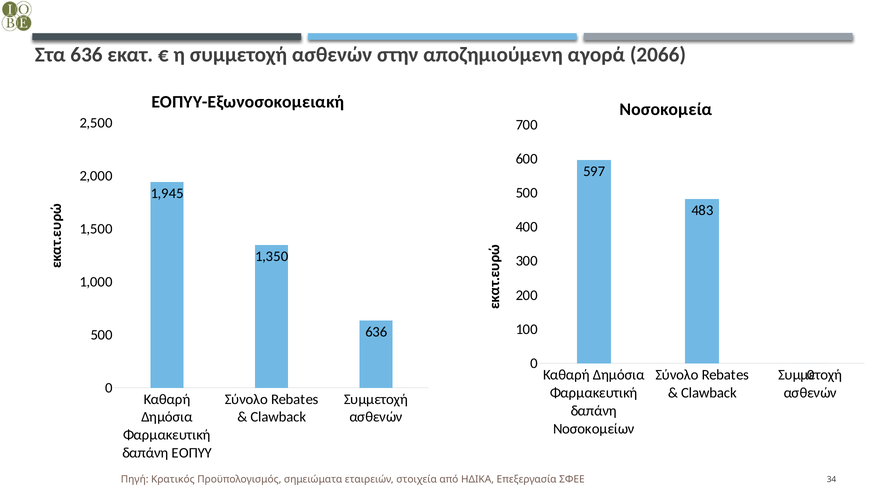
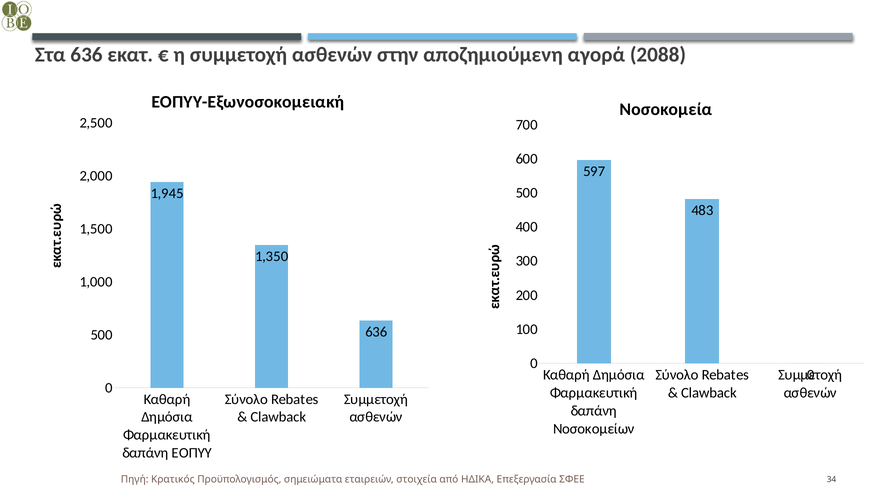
2066: 2066 -> 2088
